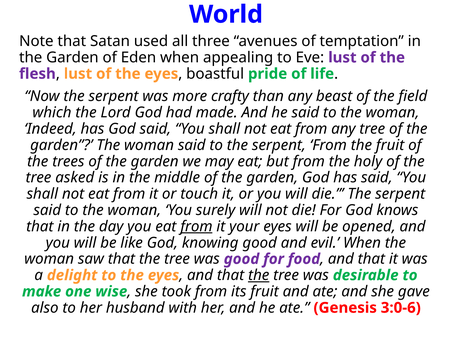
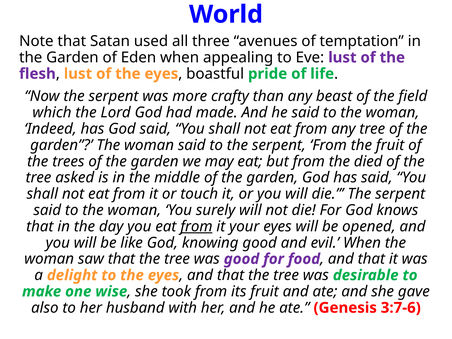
holy: holy -> died
the at (259, 275) underline: present -> none
3:0-6: 3:0-6 -> 3:7-6
